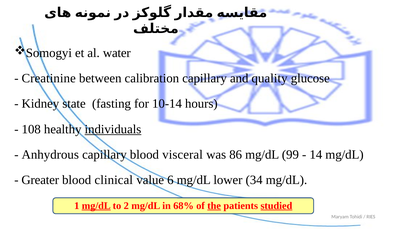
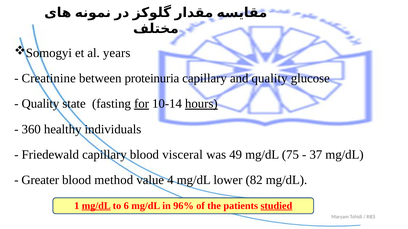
water: water -> years
calibration: calibration -> proteinuria
Kidney at (40, 104): Kidney -> Quality
for underline: none -> present
hours underline: none -> present
108: 108 -> 360
individuals underline: present -> none
Anhydrous: Anhydrous -> Friedewald
86: 86 -> 49
99: 99 -> 75
14: 14 -> 37
clinical: clinical -> method
6: 6 -> 4
34: 34 -> 82
2: 2 -> 6
68%: 68% -> 96%
the underline: present -> none
